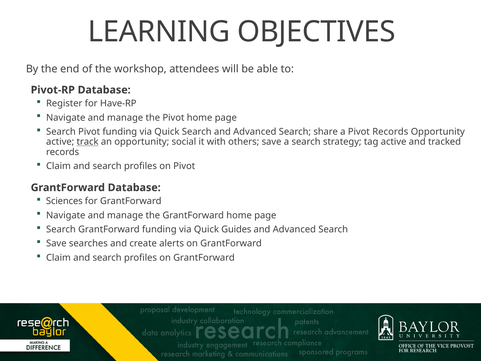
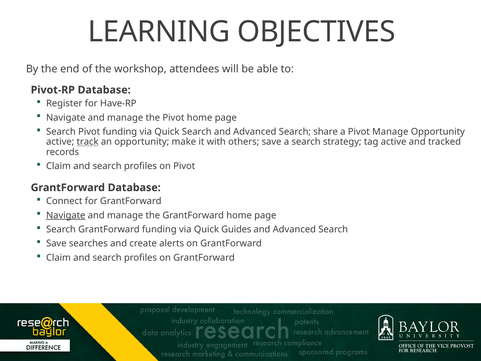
Pivot Records: Records -> Manage
social: social -> make
Sciences: Sciences -> Connect
Navigate at (66, 215) underline: none -> present
